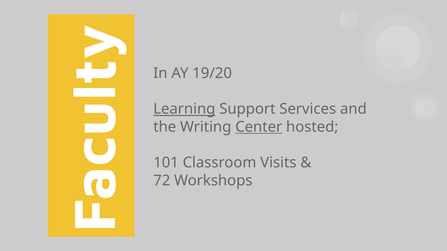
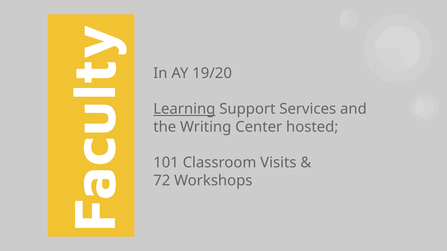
Center underline: present -> none
